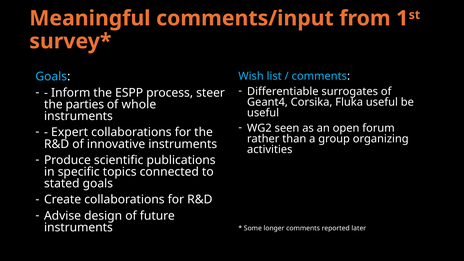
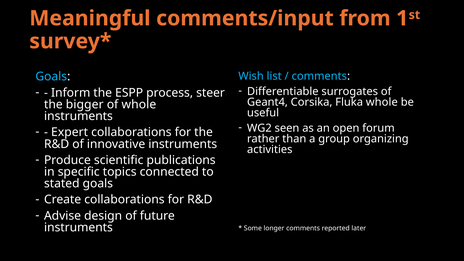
Fluka useful: useful -> whole
parties: parties -> bigger
